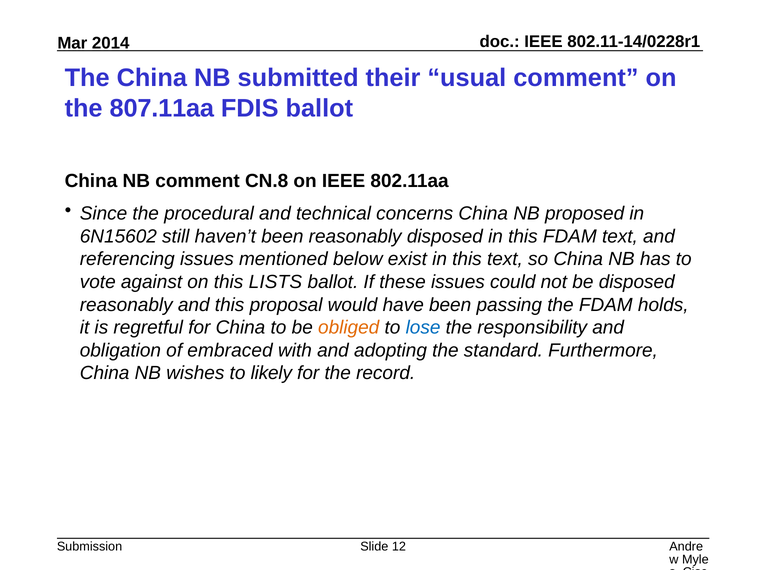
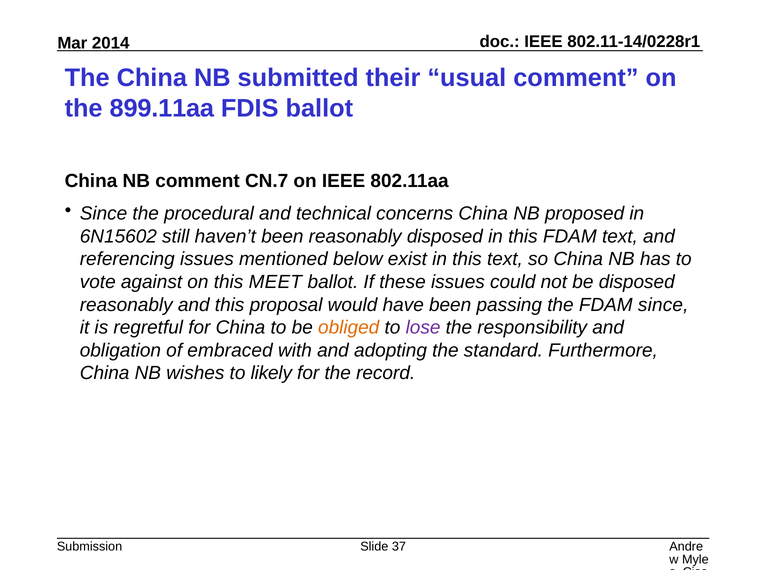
807.11aa: 807.11aa -> 899.11aa
CN.8: CN.8 -> CN.7
LISTS: LISTS -> MEET
FDAM holds: holds -> since
lose colour: blue -> purple
12: 12 -> 37
